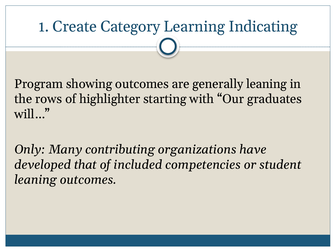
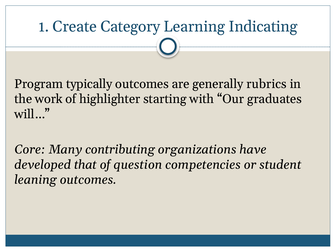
showing: showing -> typically
generally leaning: leaning -> rubrics
rows: rows -> work
Only: Only -> Core
included: included -> question
